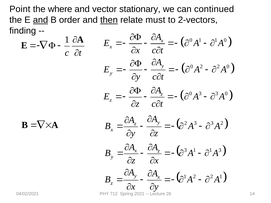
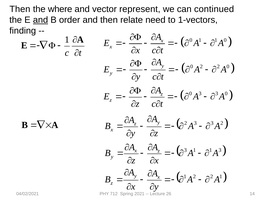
Point at (20, 9): Point -> Then
stationary: stationary -> represent
then at (109, 20) underline: present -> none
must: must -> need
2-vectors: 2-vectors -> 1-vectors
